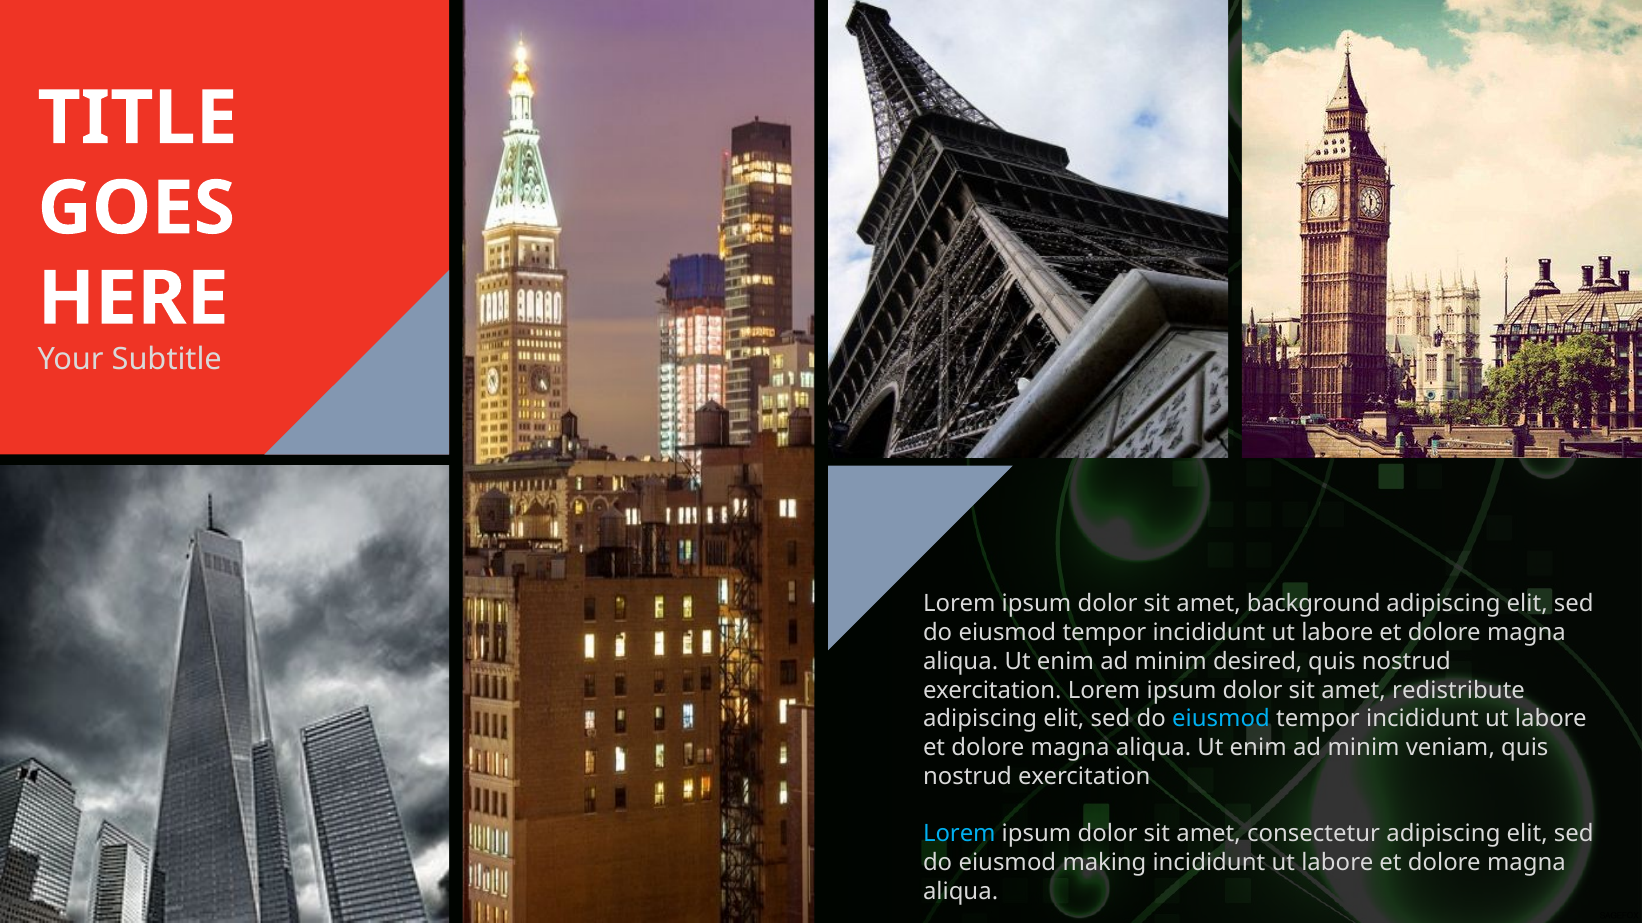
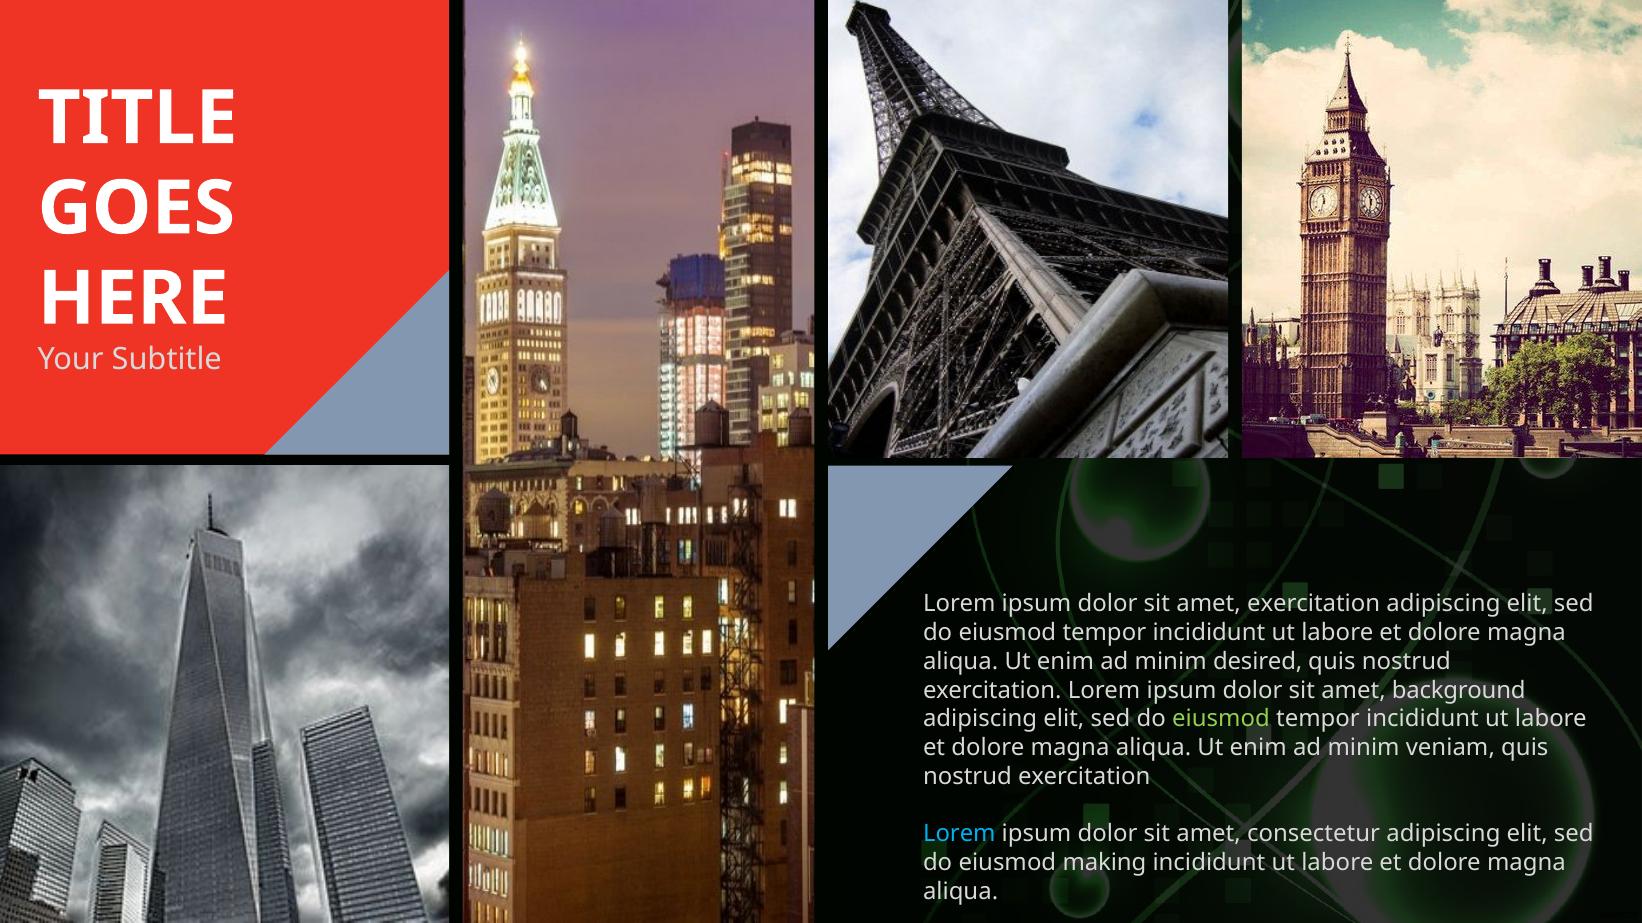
amet background: background -> exercitation
redistribute: redistribute -> background
eiusmod at (1221, 719) colour: light blue -> light green
